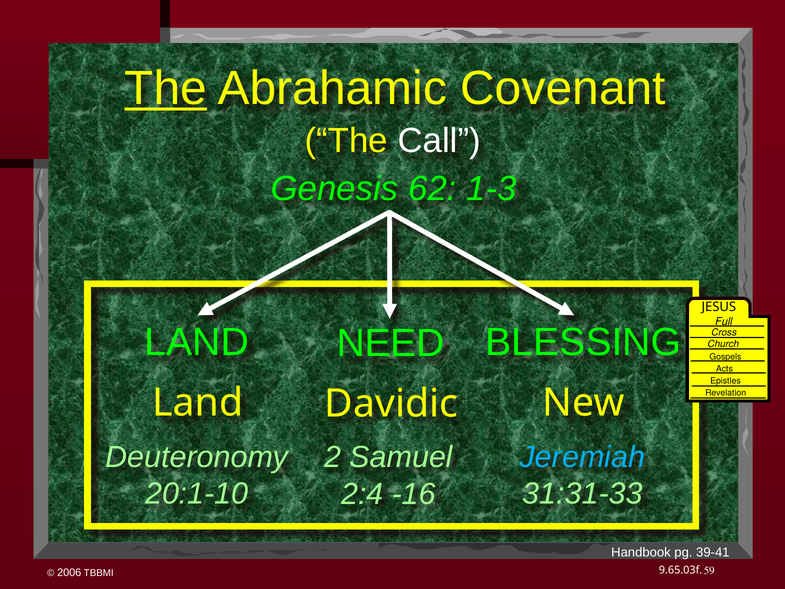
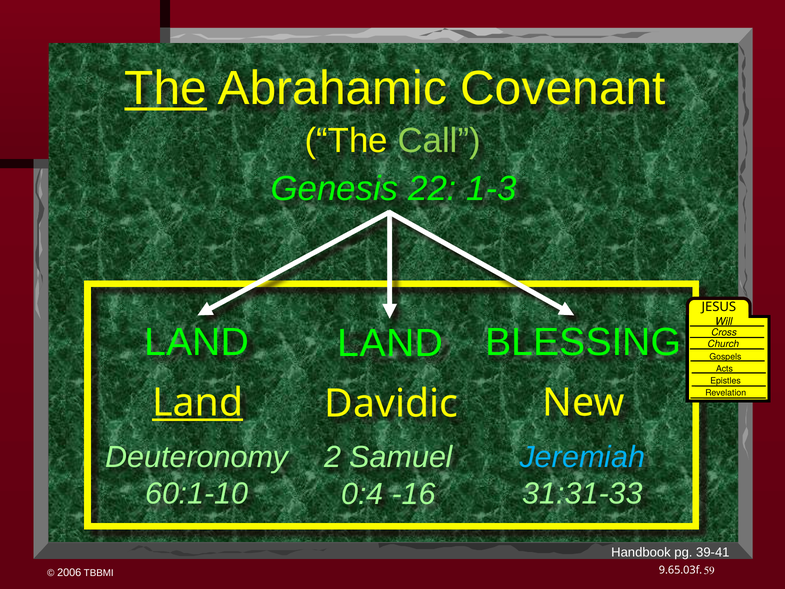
Call colour: white -> light green
62: 62 -> 22
Full: Full -> Will
NEED at (391, 343): NEED -> LAND
Land at (198, 403) underline: none -> present
20:1-10: 20:1-10 -> 60:1-10
2:4: 2:4 -> 0:4
